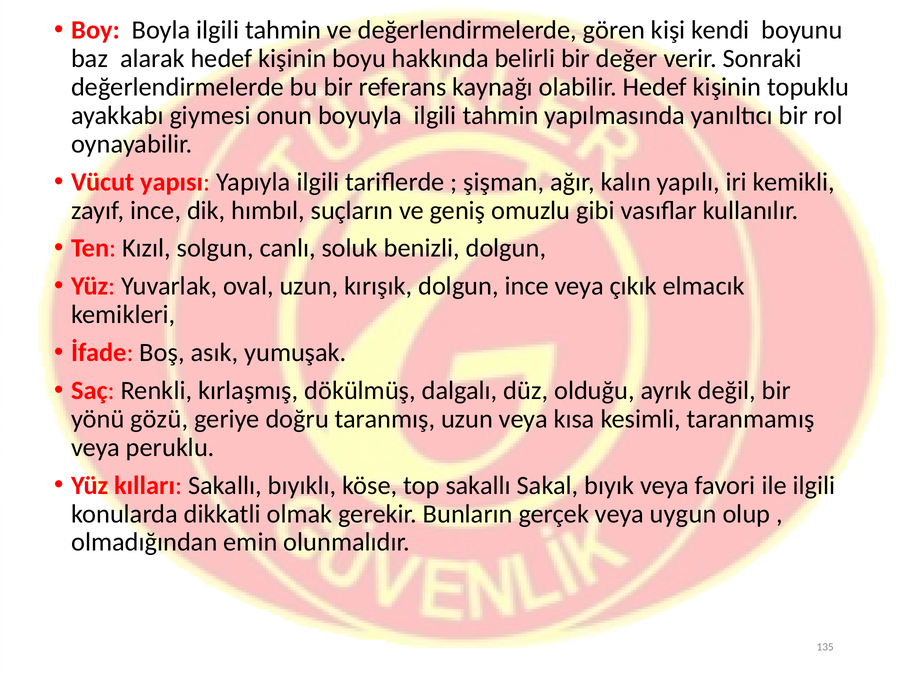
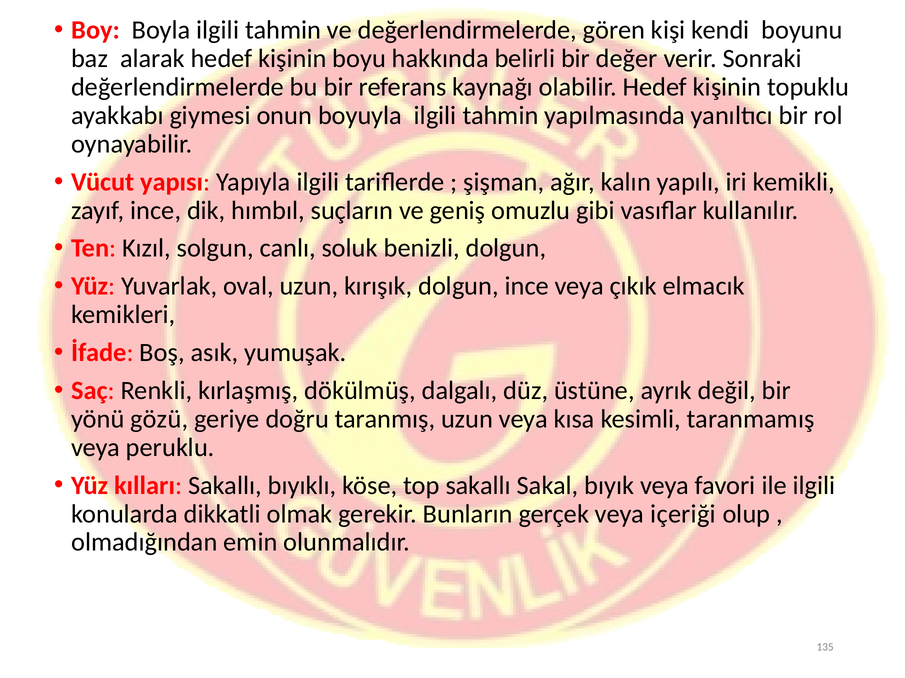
olduğu: olduğu -> üstüne
uygun: uygun -> içeriği
